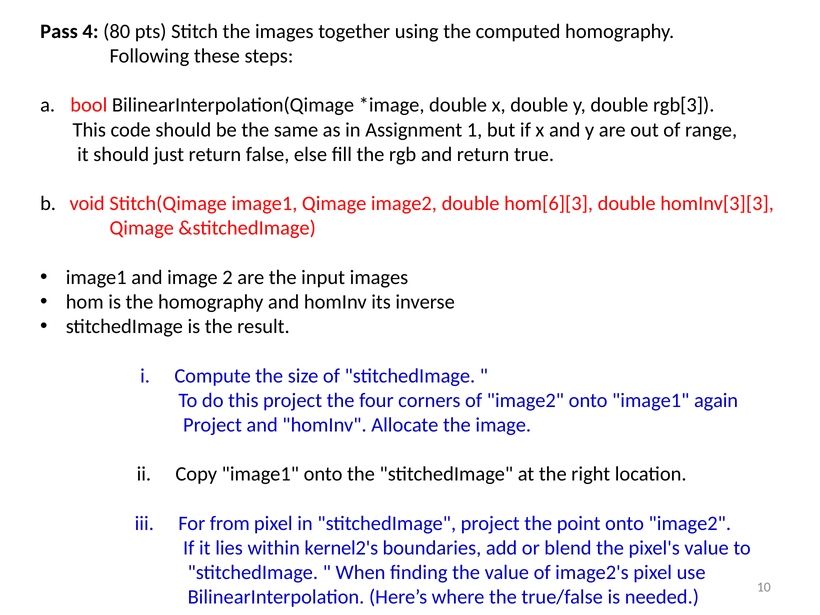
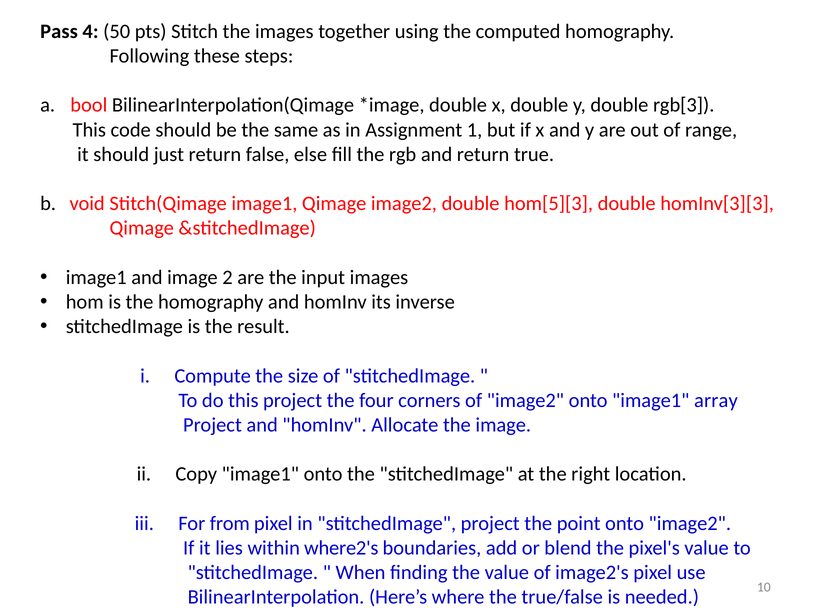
80: 80 -> 50
hom[6][3: hom[6][3 -> hom[5][3
again: again -> array
kernel2's: kernel2's -> where2's
